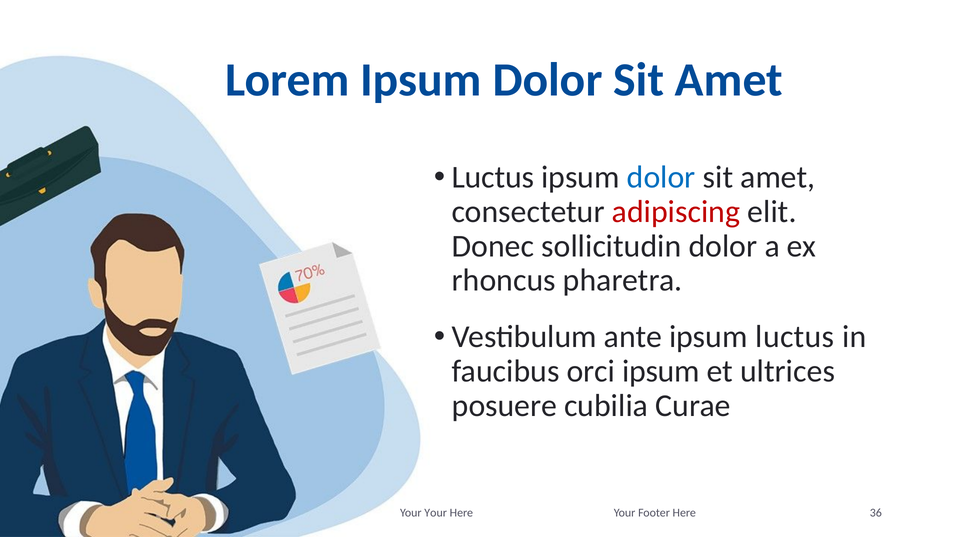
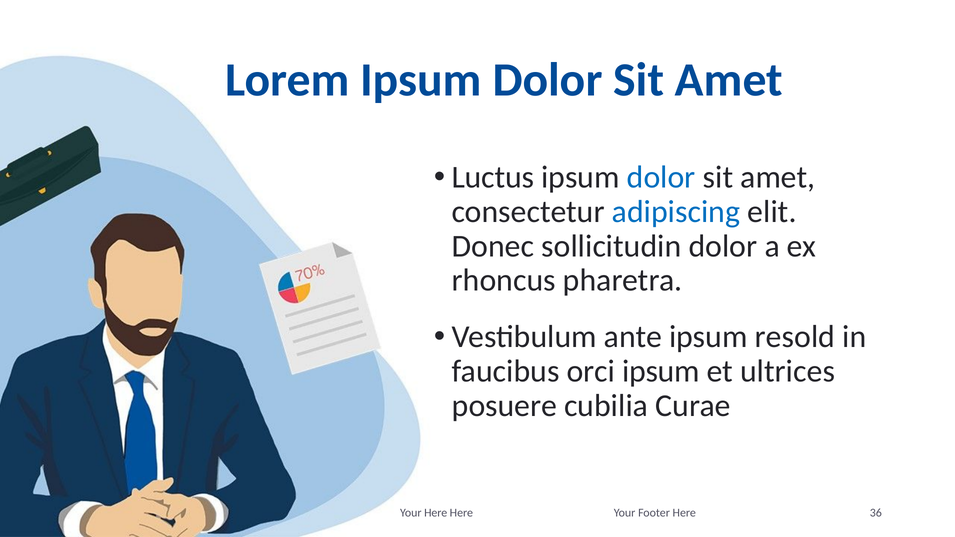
adipiscing colour: red -> blue
ipsum luctus: luctus -> resold
Your Your: Your -> Here
